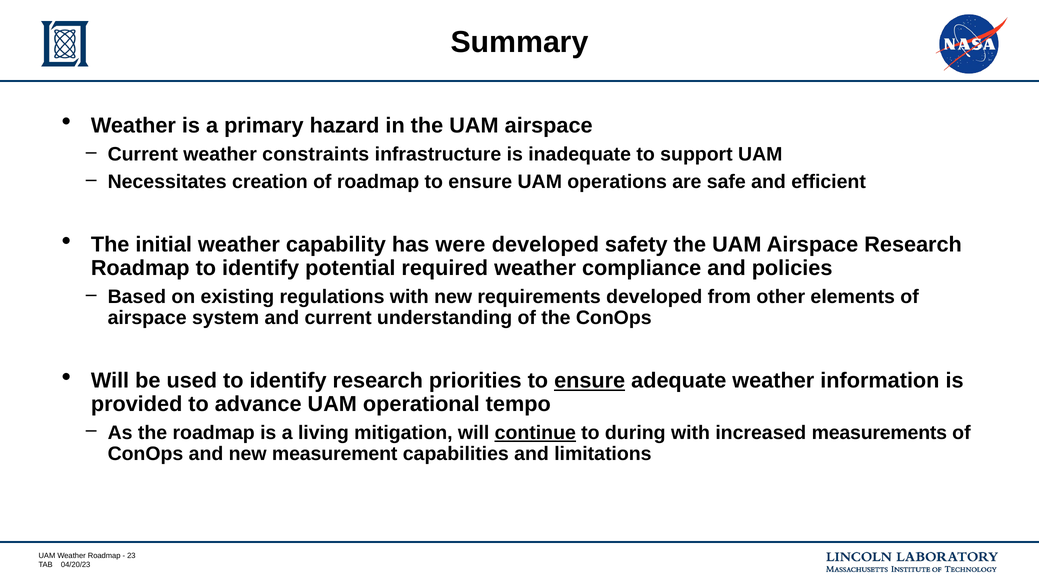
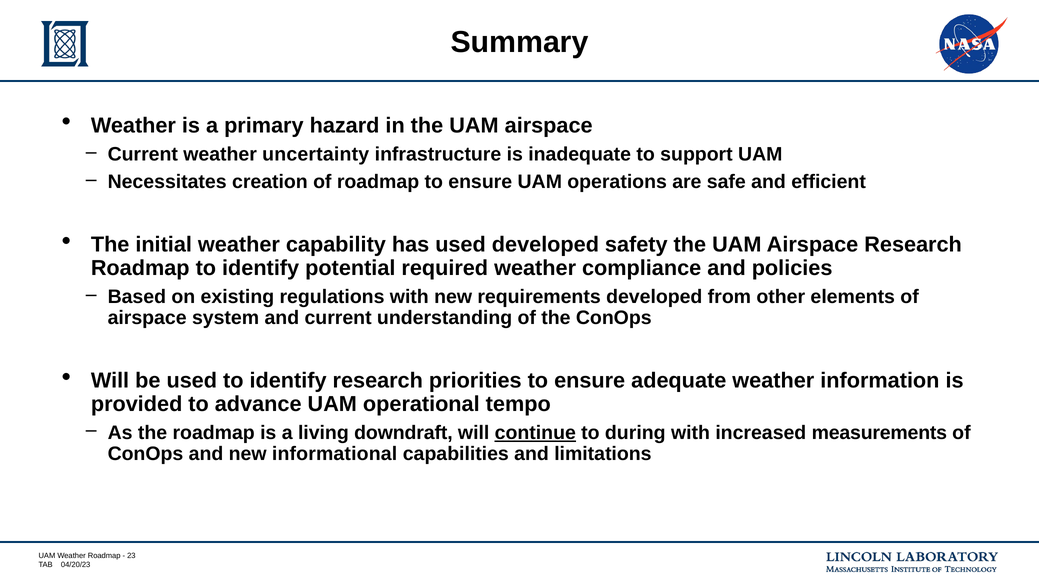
constraints: constraints -> uncertainty
has were: were -> used
ensure at (590, 381) underline: present -> none
mitigation: mitigation -> downdraft
measurement: measurement -> informational
